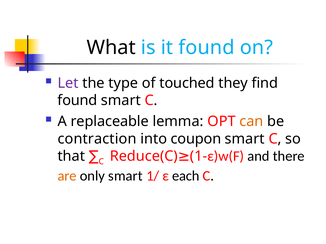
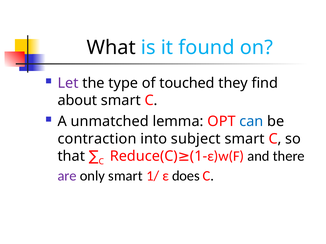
found at (77, 101): found -> about
replaceable: replaceable -> unmatched
can colour: orange -> blue
coupon: coupon -> subject
are colour: orange -> purple
each: each -> does
